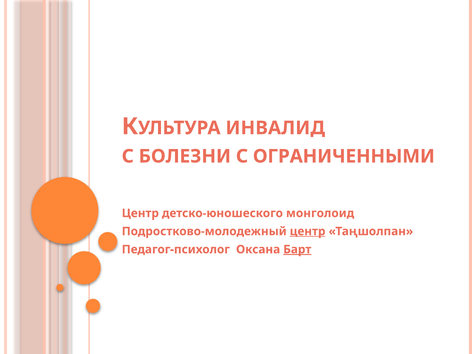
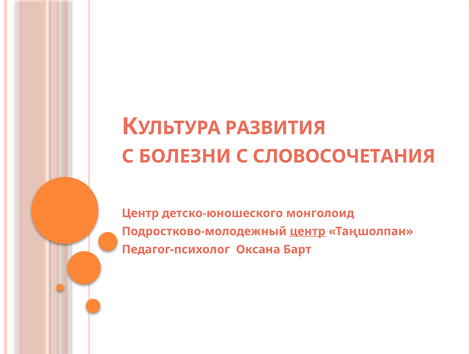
ИНВАЛИД: ИНВАЛИД -> РАЗВИТИЯ
ОГРАНИЧЕННЫМИ: ОГРАНИЧЕННЫМИ -> СЛОВОСОЧЕТАНИЯ
Барт underline: present -> none
